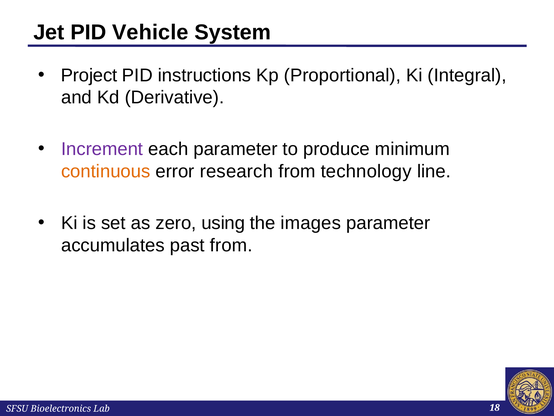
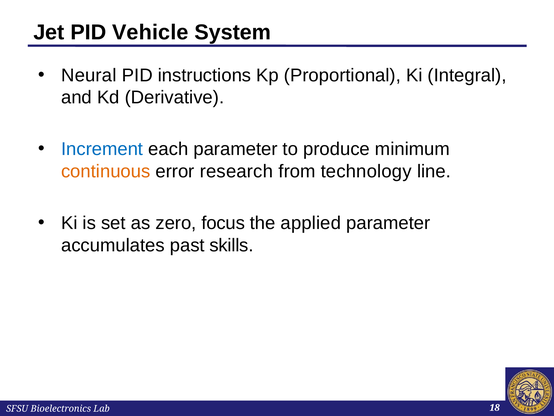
Project: Project -> Neural
Increment colour: purple -> blue
using: using -> focus
images: images -> applied
past from: from -> skills
